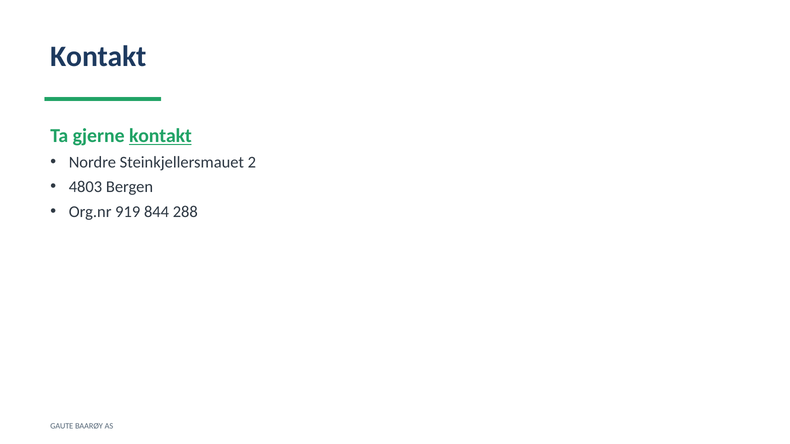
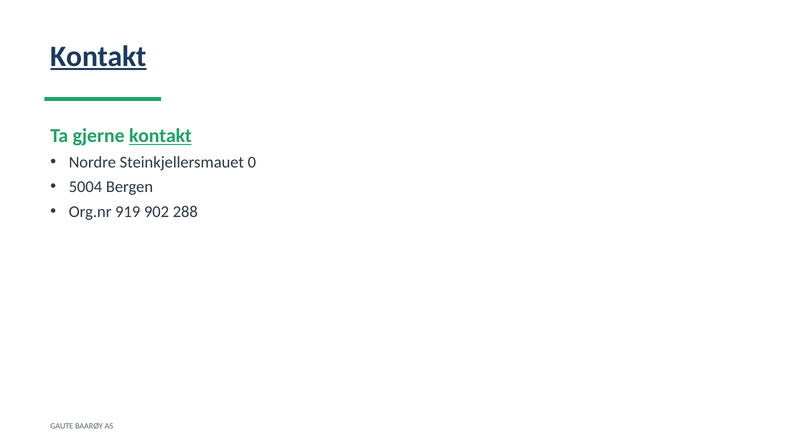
Kontakt at (98, 56) underline: none -> present
2: 2 -> 0
4803: 4803 -> 5004
844: 844 -> 902
